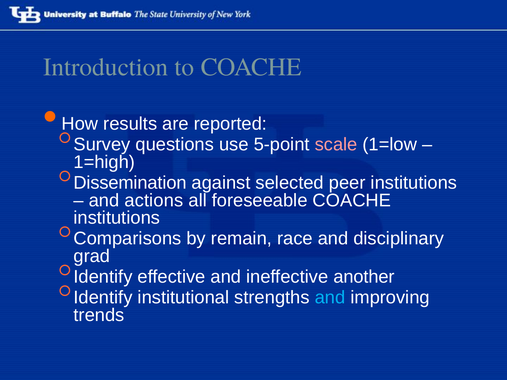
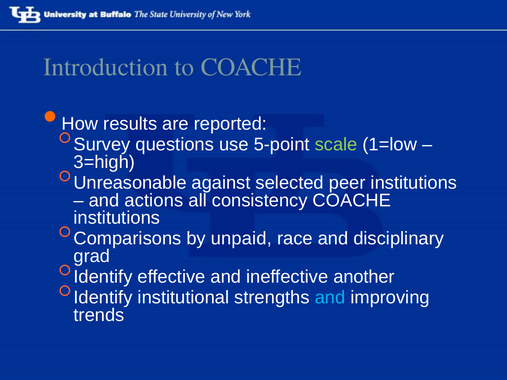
scale colour: pink -> light green
1=high: 1=high -> 3=high
Dissemination: Dissemination -> Unreasonable
foreseeable: foreseeable -> consistency
remain: remain -> unpaid
